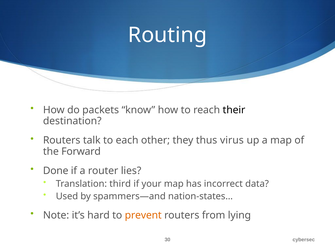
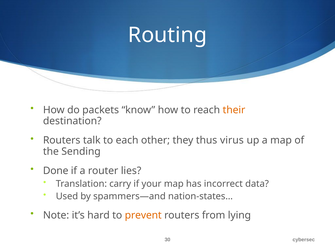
their colour: black -> orange
Forward: Forward -> Sending
third: third -> carry
